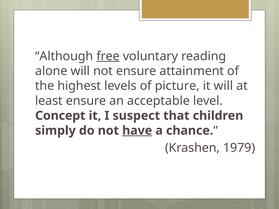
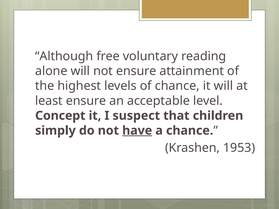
free underline: present -> none
of picture: picture -> chance
1979: 1979 -> 1953
